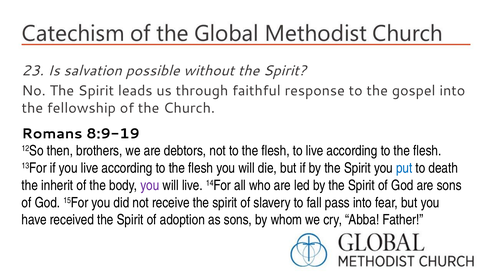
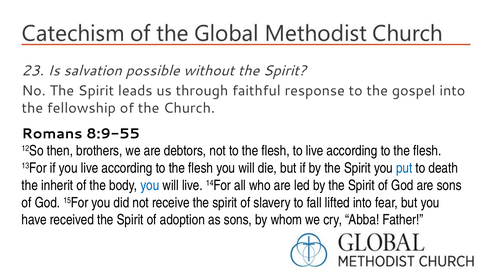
8:9-19: 8:9-19 -> 8:9-55
you at (150, 185) colour: purple -> blue
pass: pass -> lifted
